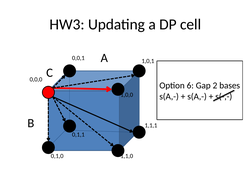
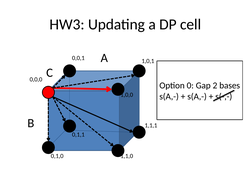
6: 6 -> 0
